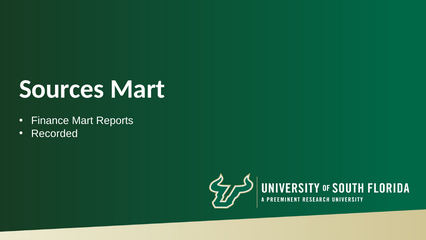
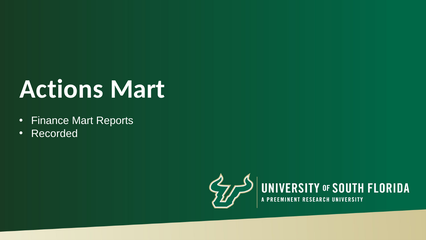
Sources: Sources -> Actions
